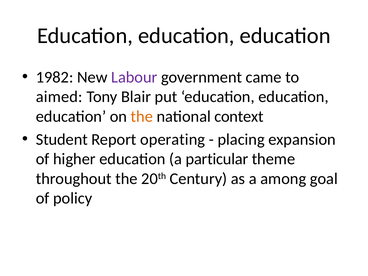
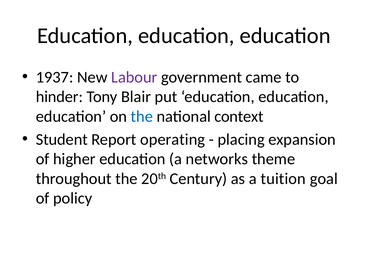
1982: 1982 -> 1937
aimed: aimed -> hinder
the at (142, 116) colour: orange -> blue
particular: particular -> networks
among: among -> tuition
